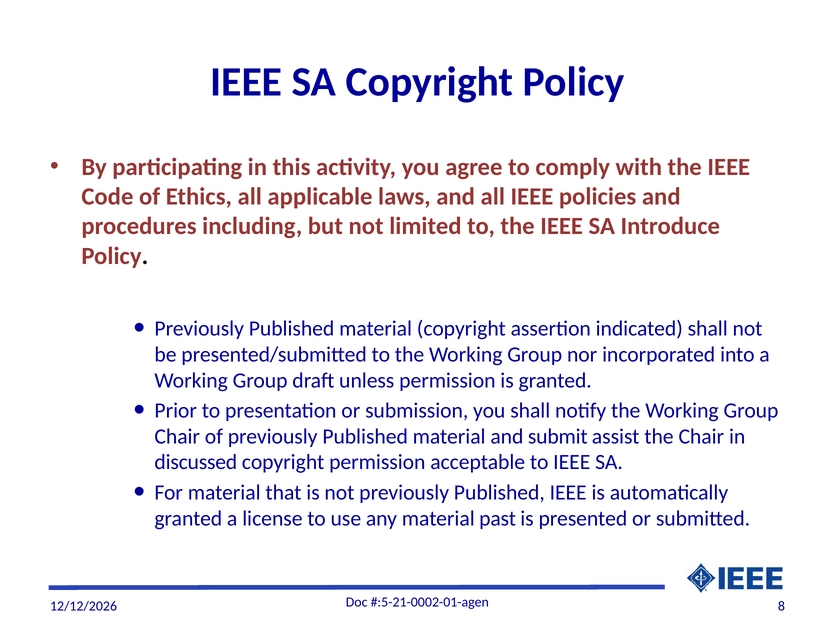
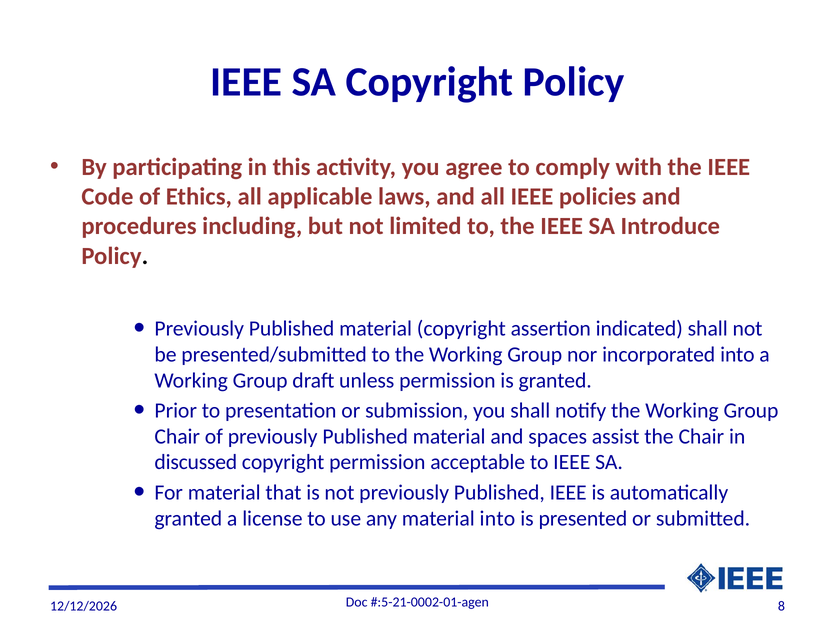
submit: submit -> spaces
material past: past -> into
